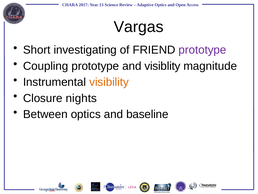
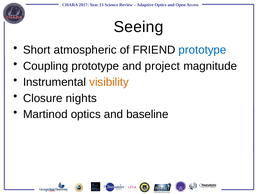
Vargas: Vargas -> Seeing
investigating: investigating -> atmospheric
prototype at (202, 50) colour: purple -> blue
visiblity: visiblity -> project
Between: Between -> Martinod
